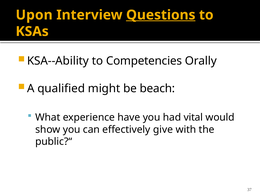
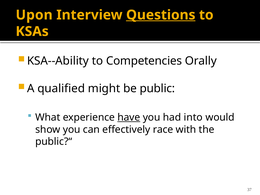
beach: beach -> public
have underline: none -> present
vital: vital -> into
give: give -> race
